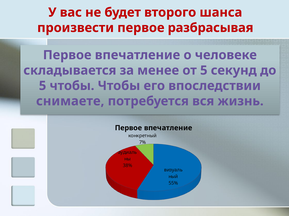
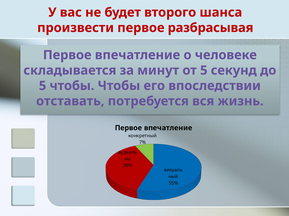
менее: менее -> минут
снимаете: снимаете -> отставать
